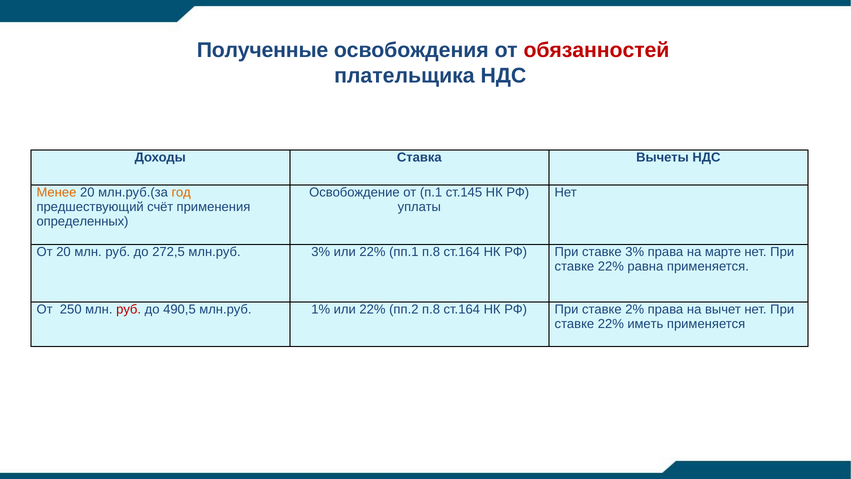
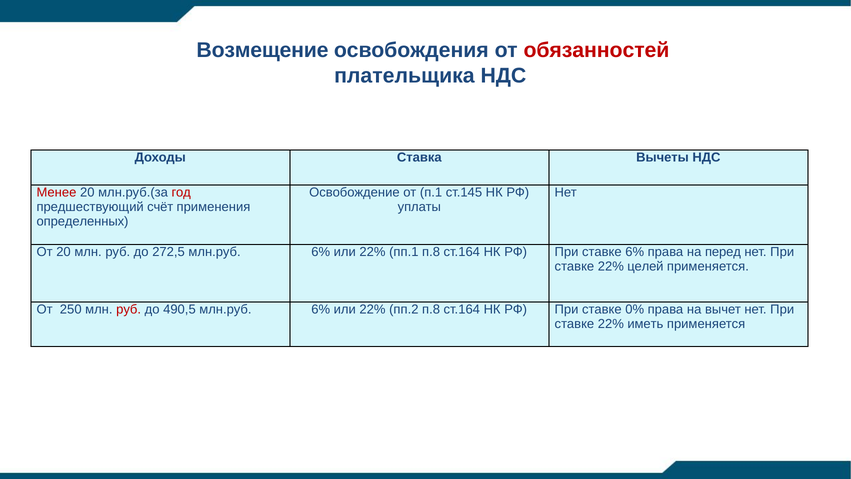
Полученные: Полученные -> Возмещение
Менее colour: orange -> red
год colour: orange -> red
272,5 млн.руб 3%: 3% -> 6%
ставке 3%: 3% -> 6%
марте: марте -> перед
равна: равна -> целей
490,5 млн.руб 1%: 1% -> 6%
2%: 2% -> 0%
